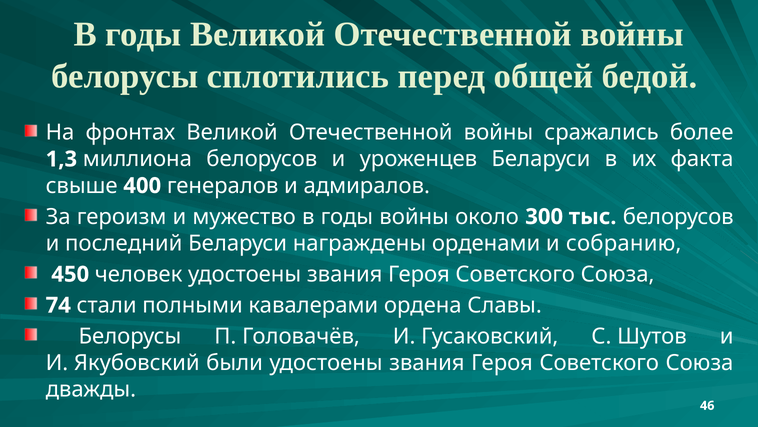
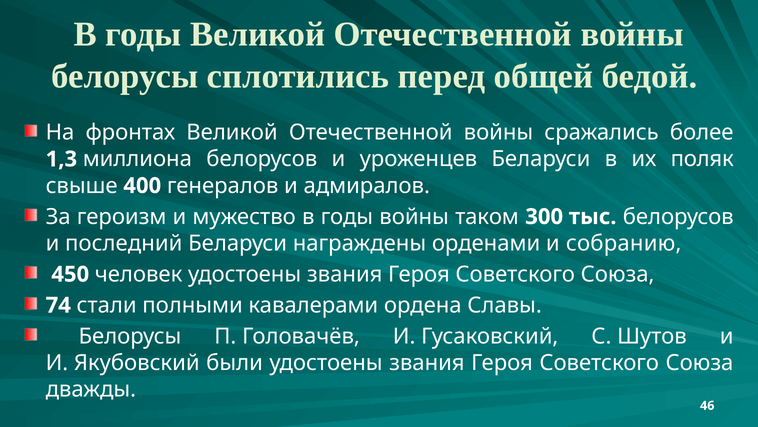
факта: факта -> поляк
около: около -> таком
